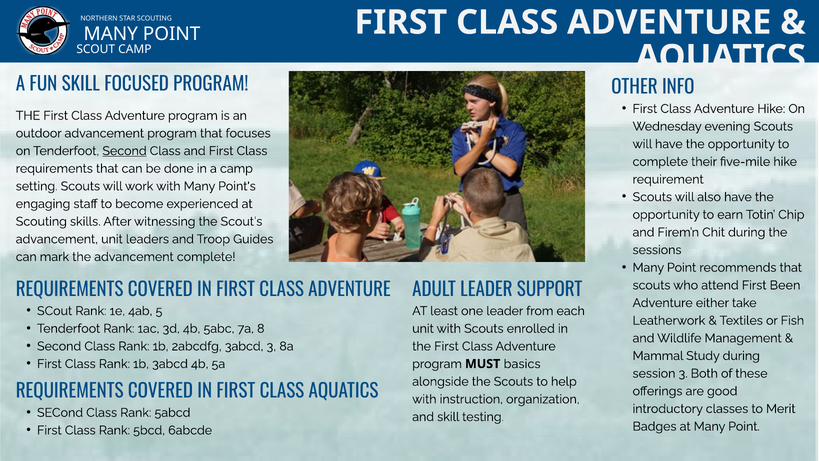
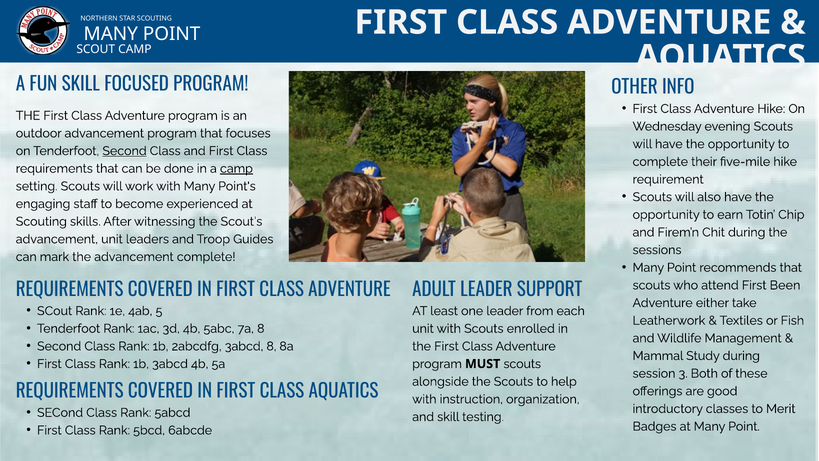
camp at (236, 168) underline: none -> present
3abcd 3: 3 -> 8
MUST basics: basics -> scouts
